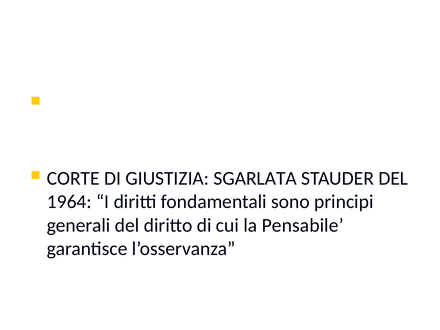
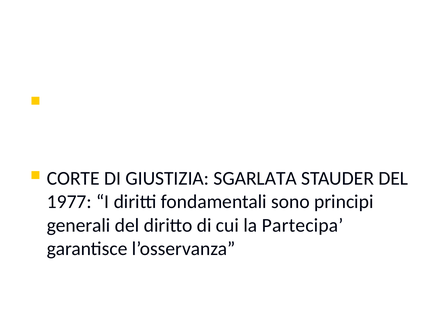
1964: 1964 -> 1977
Pensabile: Pensabile -> Partecipa
